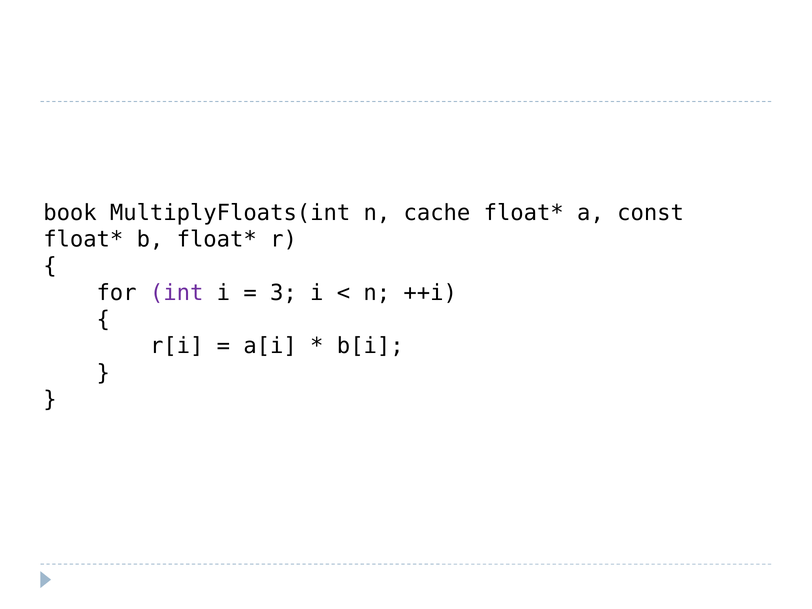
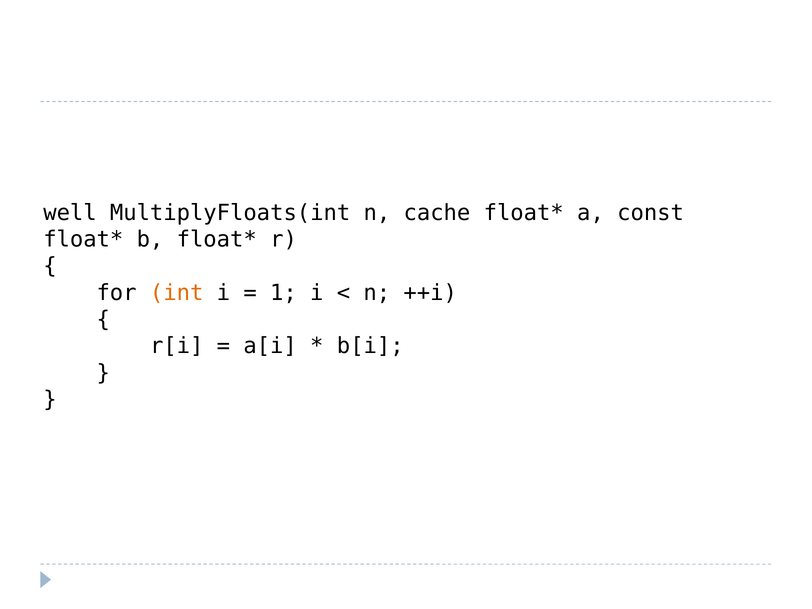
book: book -> well
int colour: purple -> orange
3: 3 -> 1
